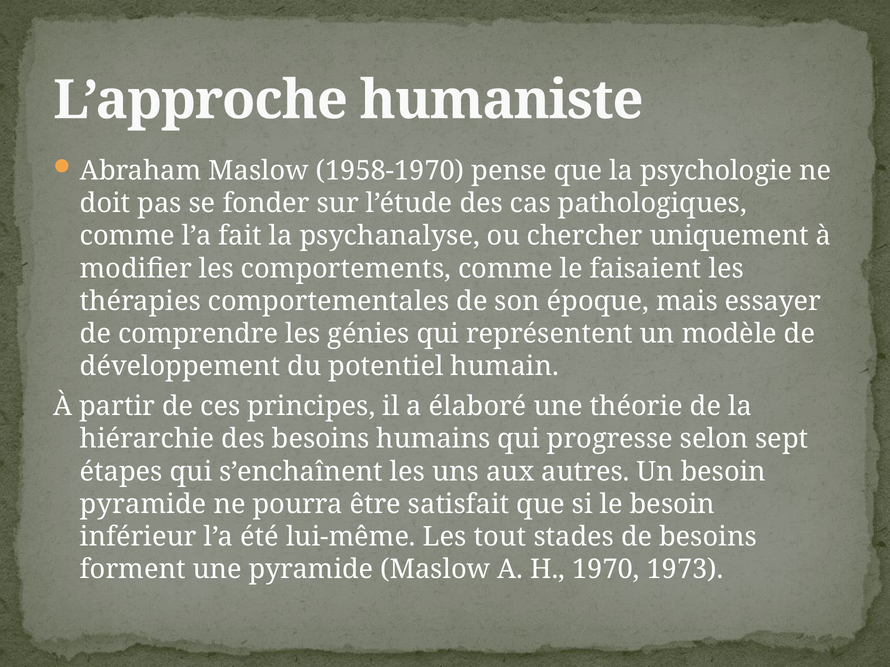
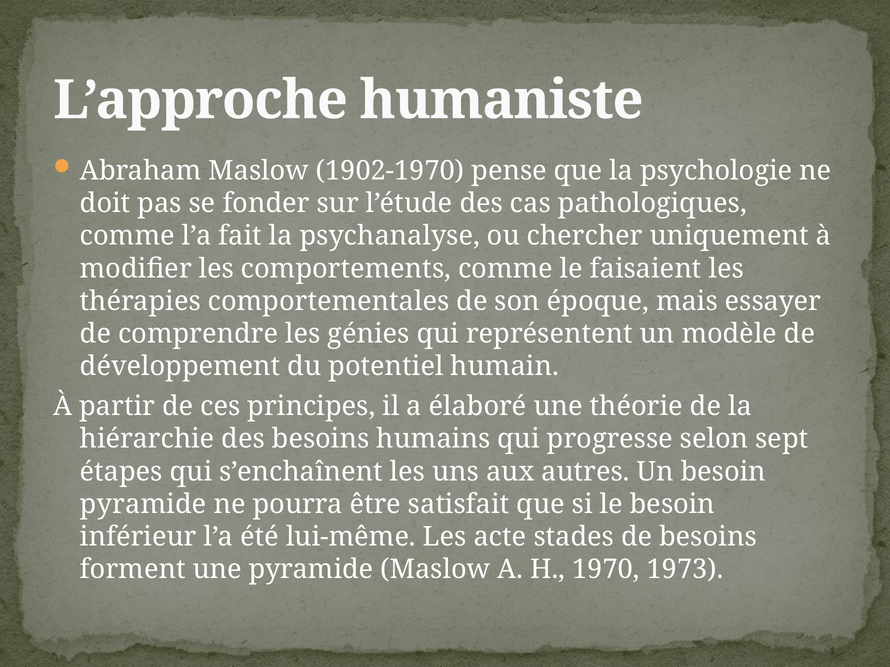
1958-1970: 1958-1970 -> 1902-1970
tout: tout -> acte
